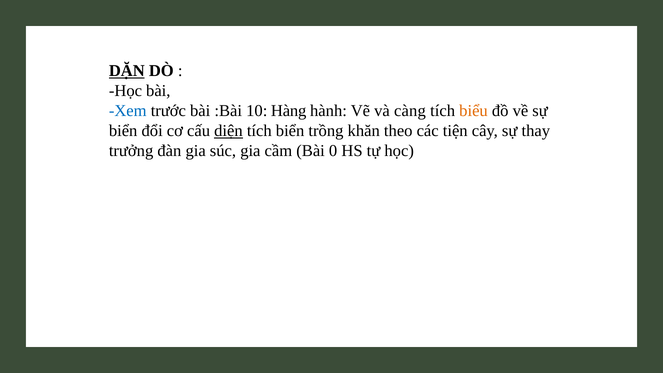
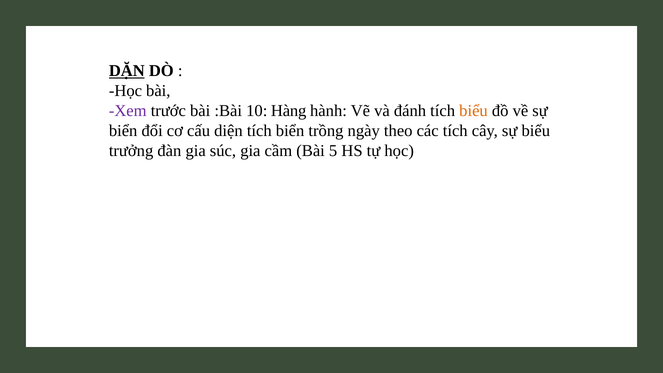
Xem colour: blue -> purple
càng: càng -> đánh
diện underline: present -> none
khăn: khăn -> ngày
các tiện: tiện -> tích
sự thay: thay -> biểu
0: 0 -> 5
